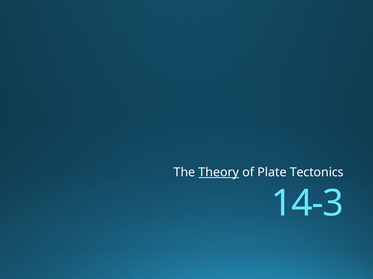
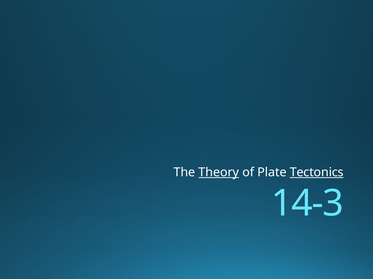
Tectonics underline: none -> present
